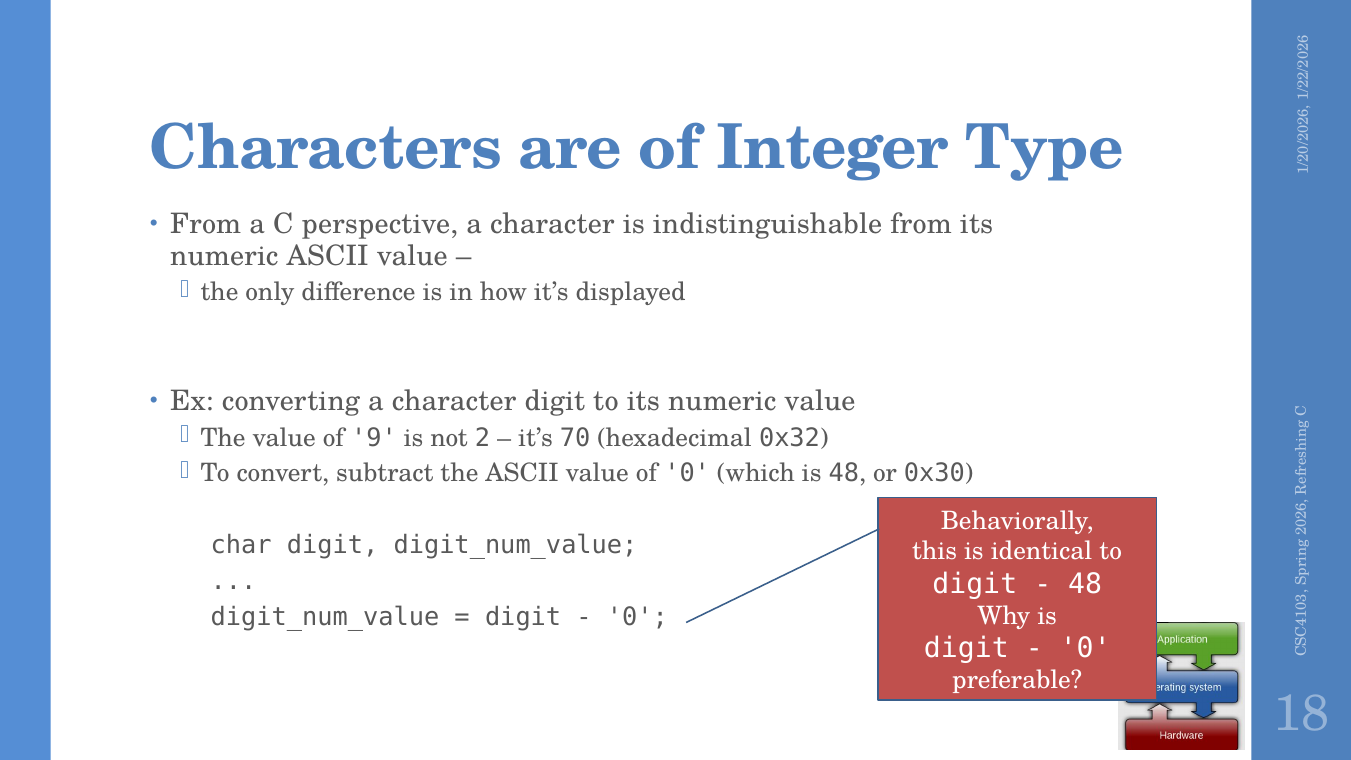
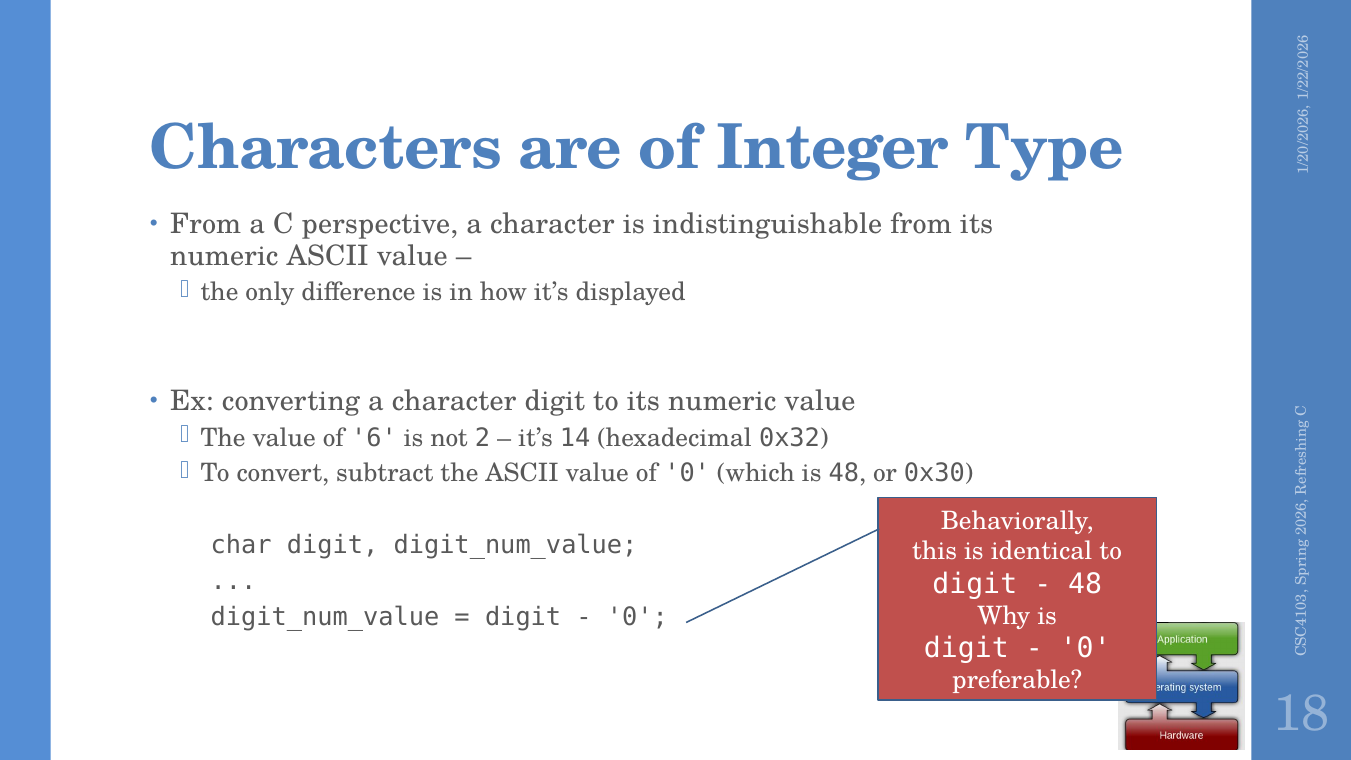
of 9: 9 -> 6
70: 70 -> 14
